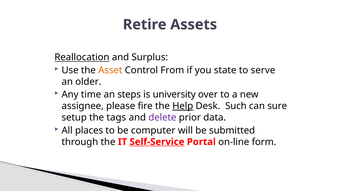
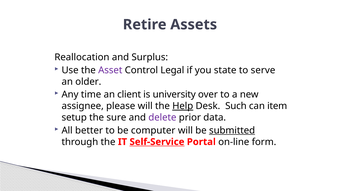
Reallocation underline: present -> none
Asset colour: orange -> purple
From: From -> Legal
steps: steps -> client
please fire: fire -> will
sure: sure -> item
tags: tags -> sure
places: places -> better
submitted underline: none -> present
